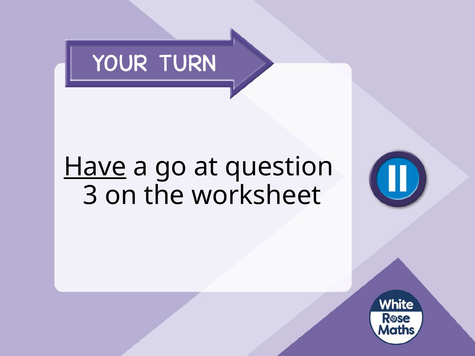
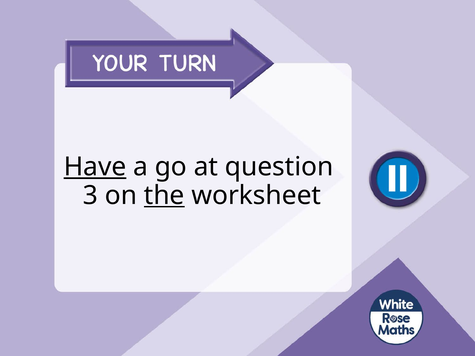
the underline: none -> present
